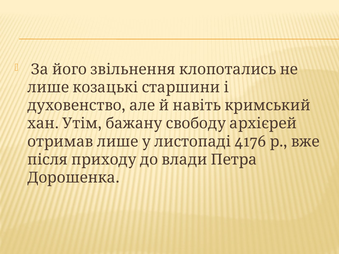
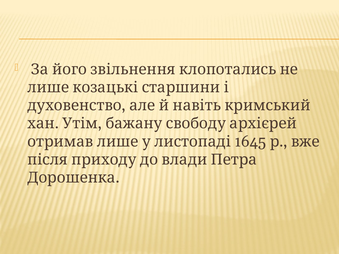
4176: 4176 -> 1645
